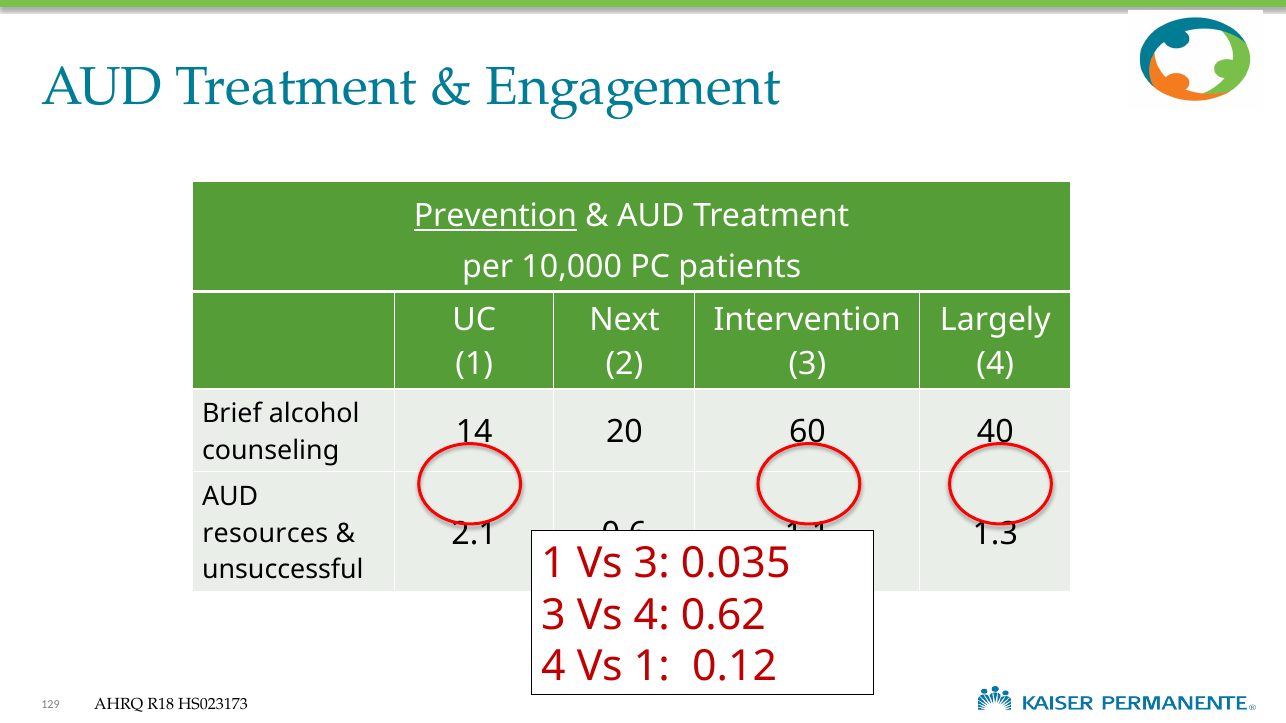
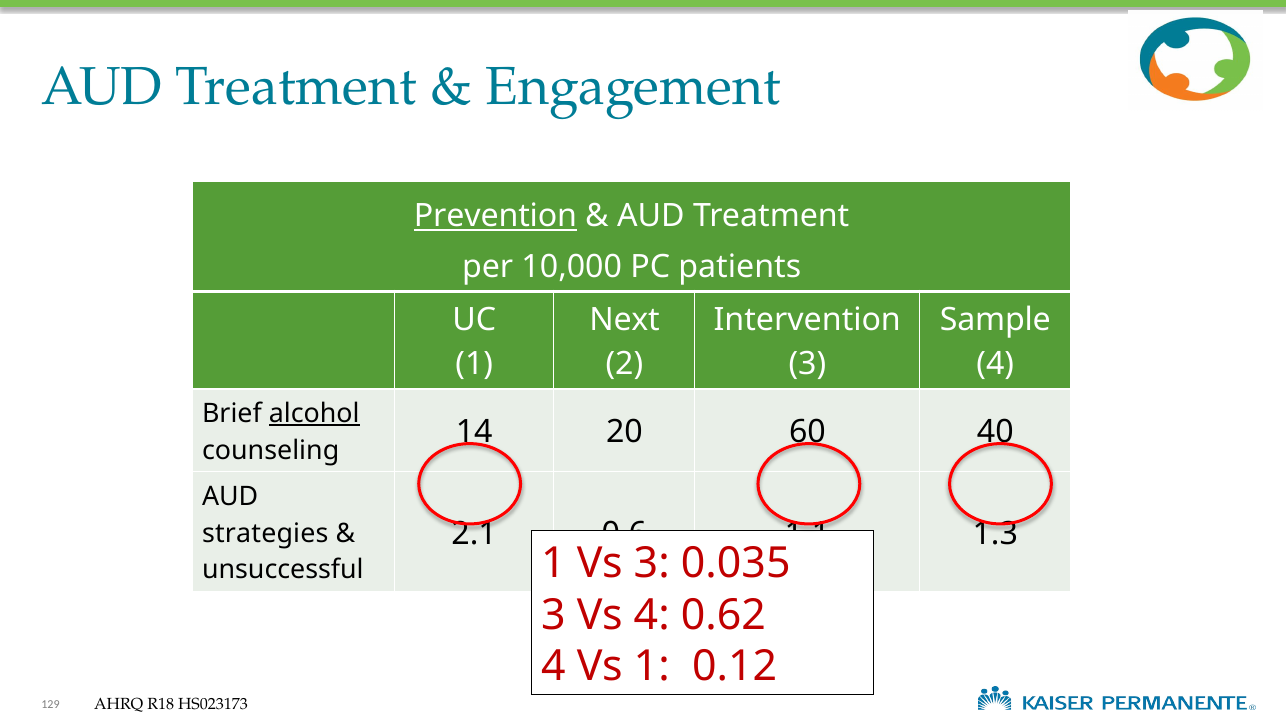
Largely: Largely -> Sample
alcohol underline: none -> present
resources: resources -> strategies
